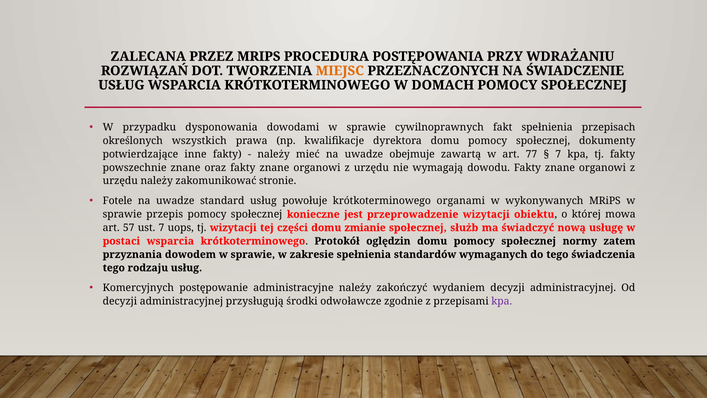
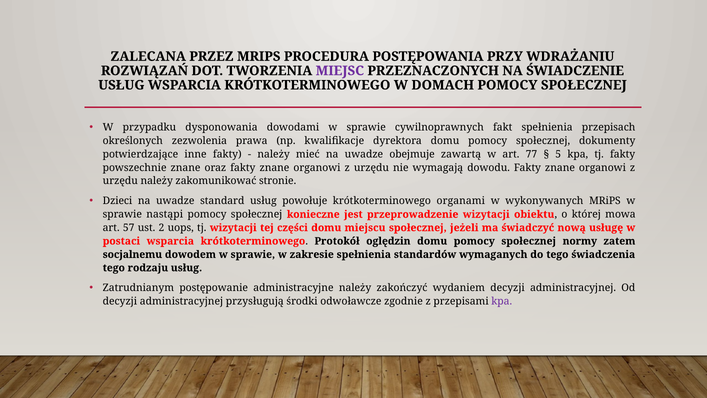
MIEJSC colour: orange -> purple
wszystkich: wszystkich -> zezwolenia
7 at (558, 154): 7 -> 5
Fotele: Fotele -> Dzieci
przepis: przepis -> nastąpi
ust 7: 7 -> 2
zmianie: zmianie -> miejscu
służb: służb -> jeżeli
przyznania: przyznania -> socjalnemu
Komercyjnych: Komercyjnych -> Zatrudnianym
